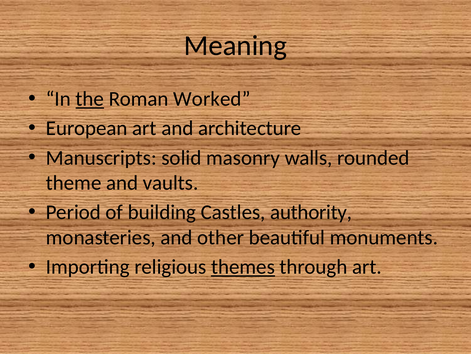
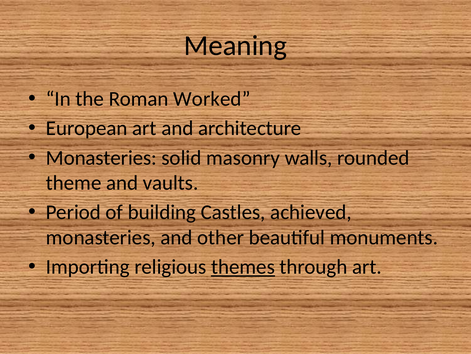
the underline: present -> none
Manuscripts at (101, 157): Manuscripts -> Monasteries
authority: authority -> achieved
